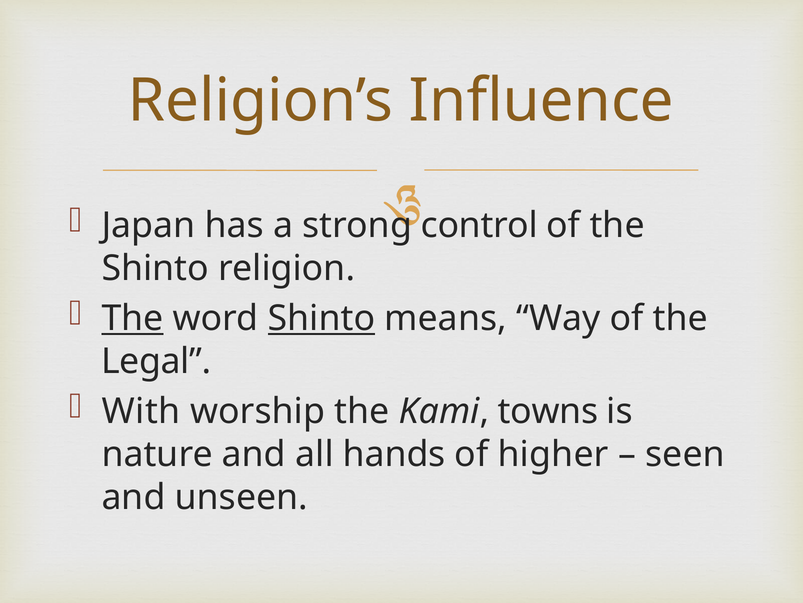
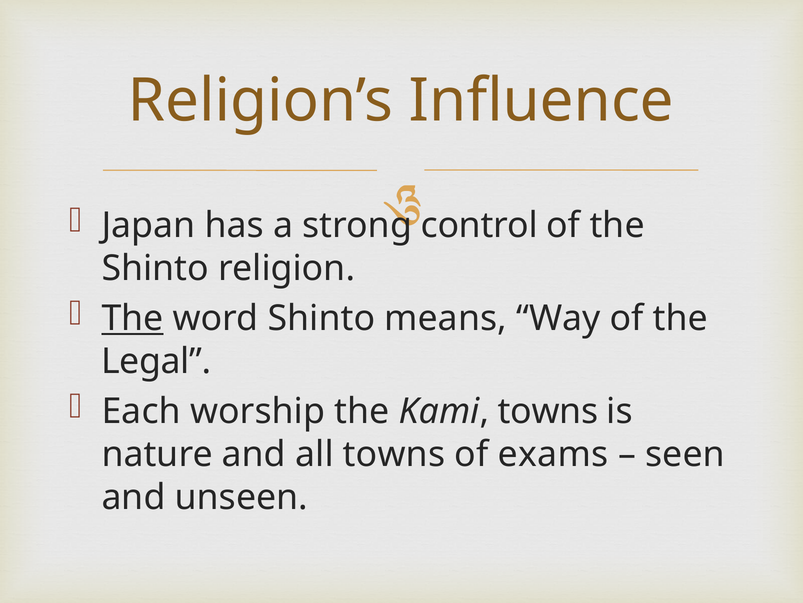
Shinto at (321, 318) underline: present -> none
With: With -> Each
all hands: hands -> towns
higher: higher -> exams
